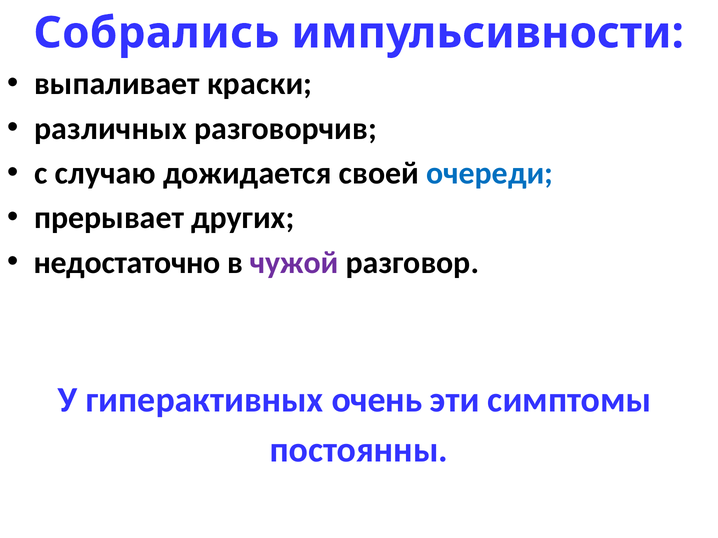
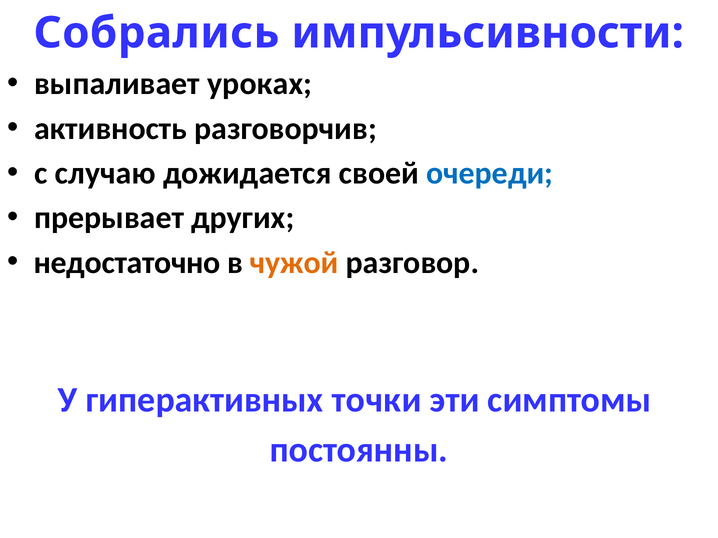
краски: краски -> уроках
различных: различных -> активность
чужой colour: purple -> orange
очень: очень -> точки
